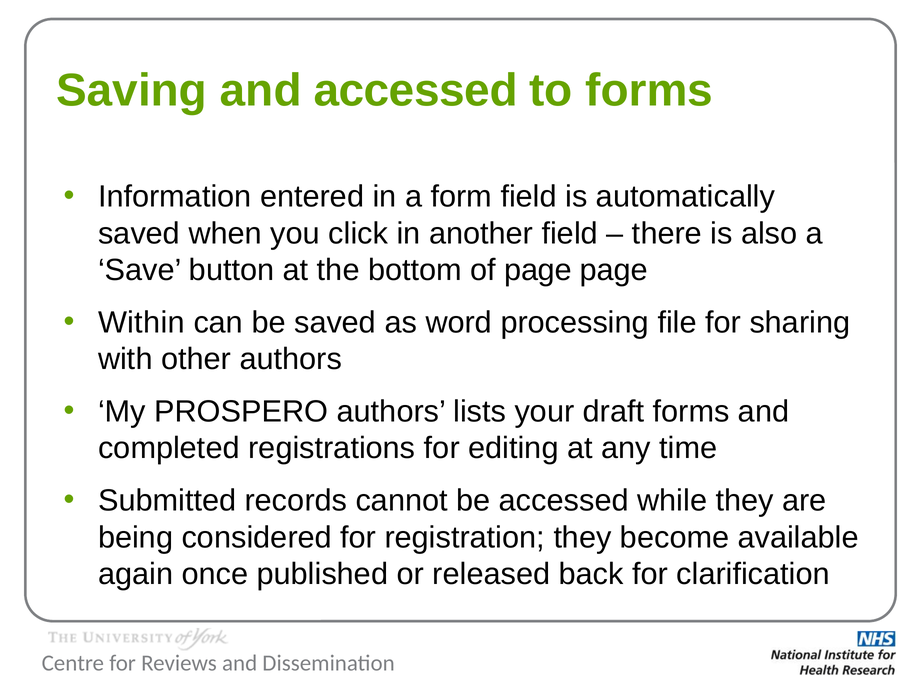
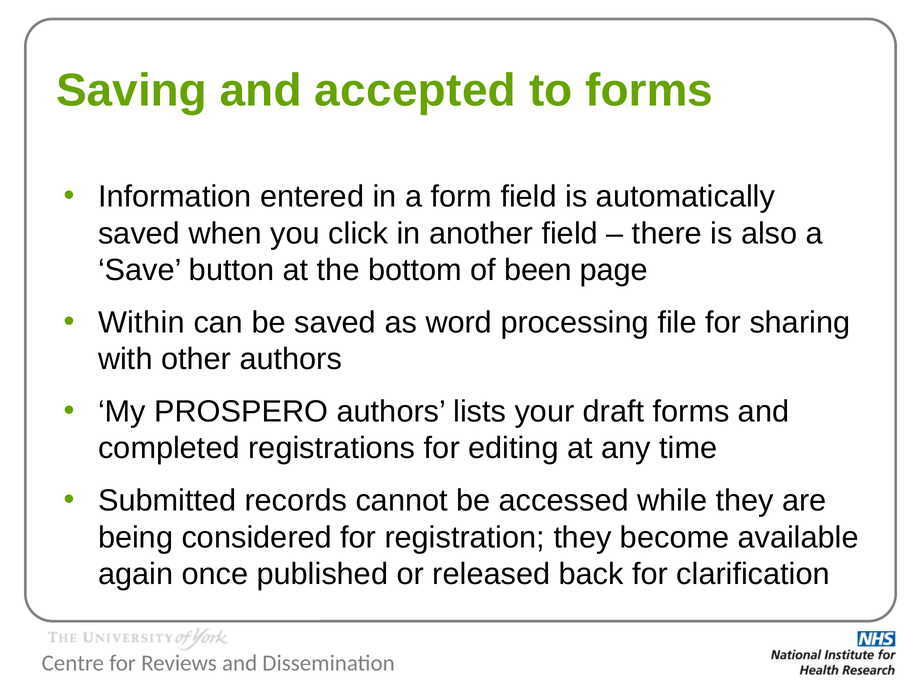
and accessed: accessed -> accepted
of page: page -> been
